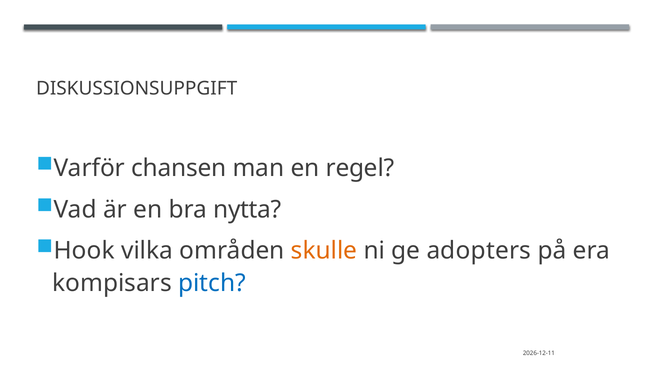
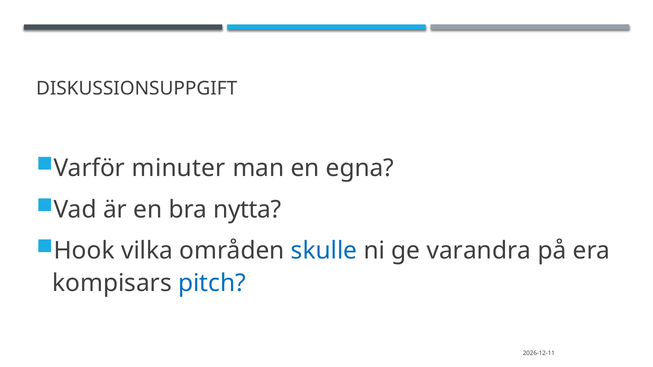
chansen: chansen -> minuter
regel: regel -> egna
skulle colour: orange -> blue
adopters: adopters -> varandra
